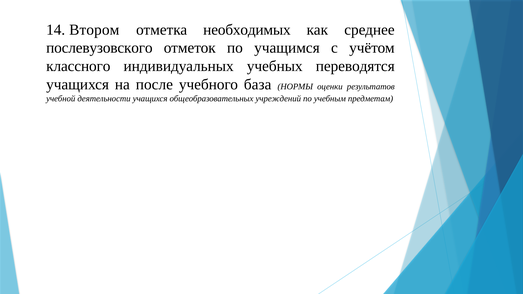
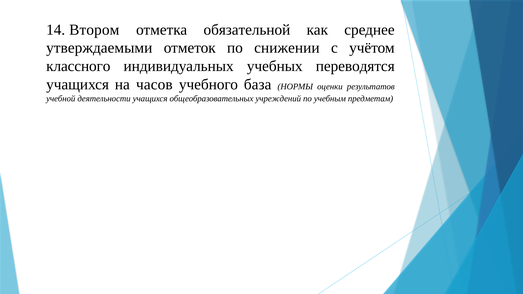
необходимых: необходимых -> обязательной
послевузовского: послевузовского -> утверждаемыми
учащимся: учащимся -> снижении
после: после -> часов
